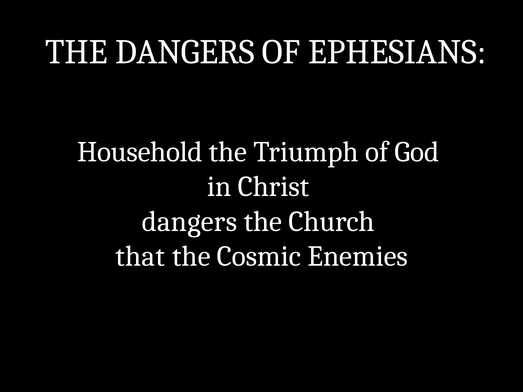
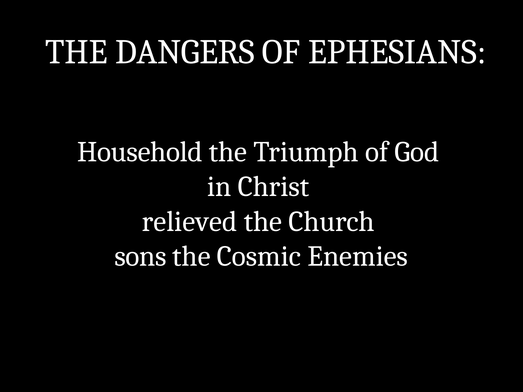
dangers at (189, 222): dangers -> relieved
that: that -> sons
